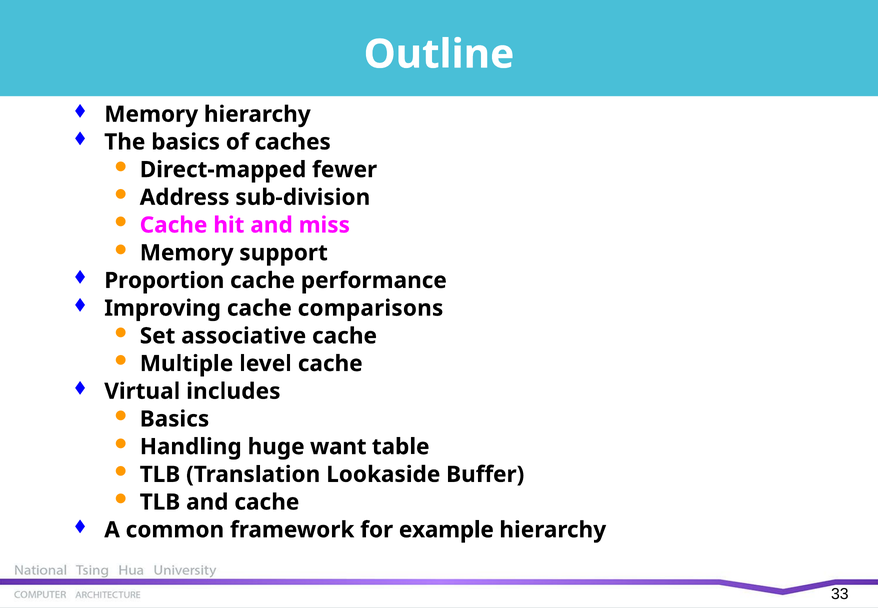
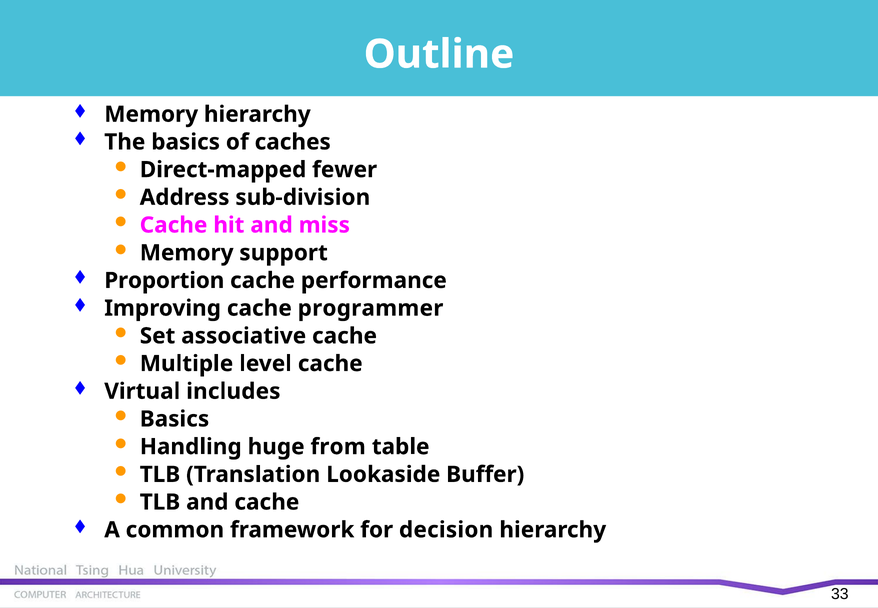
comparisons: comparisons -> programmer
want: want -> from
example: example -> decision
